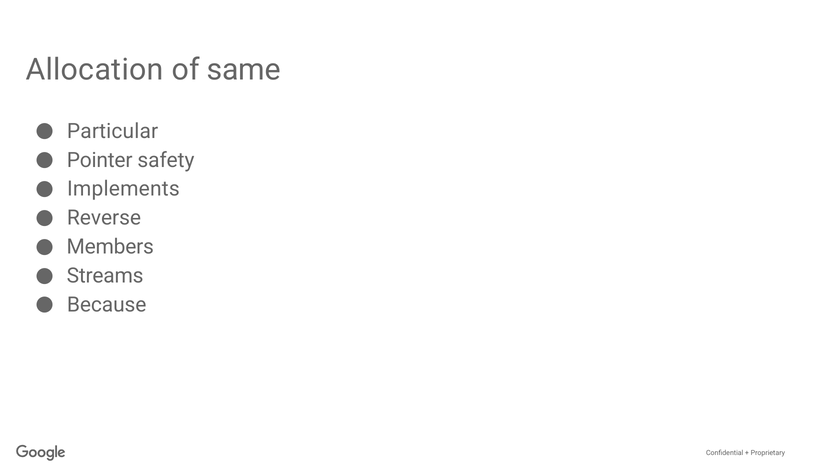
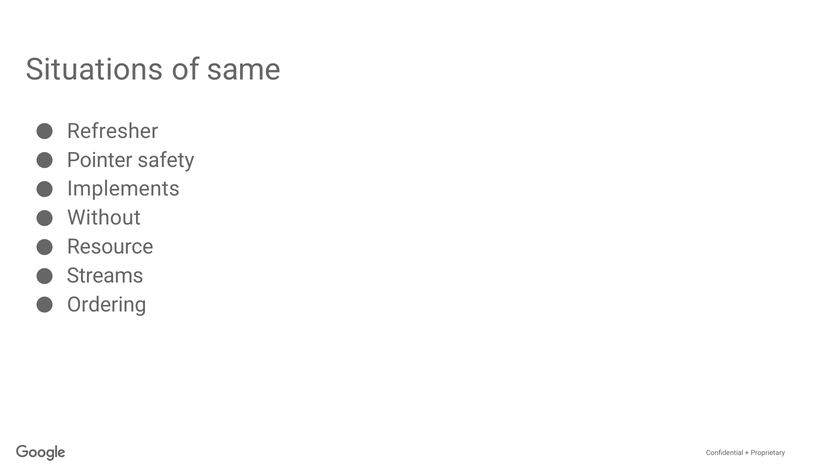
Allocation: Allocation -> Situations
Particular: Particular -> Refresher
Reverse: Reverse -> Without
Members: Members -> Resource
Because: Because -> Ordering
